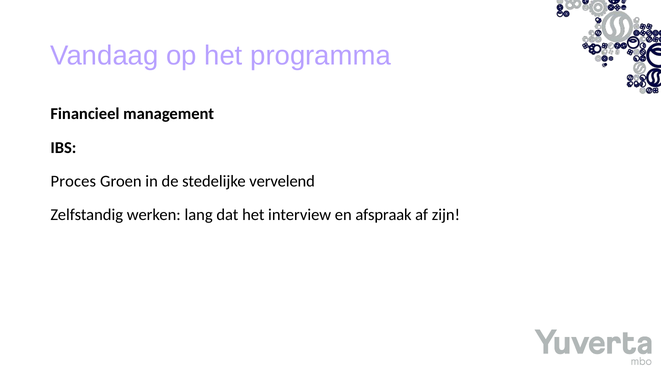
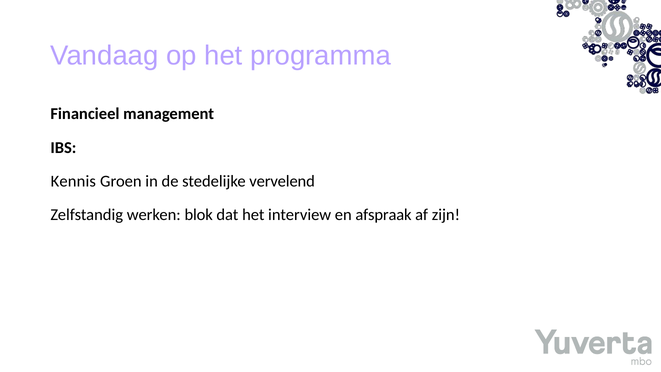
Proces: Proces -> Kennis
lang: lang -> blok
